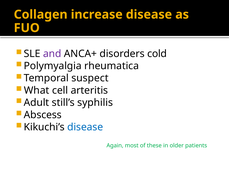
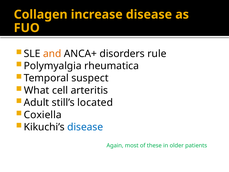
and colour: purple -> orange
cold: cold -> rule
syphilis: syphilis -> located
Abscess: Abscess -> Coxiella
